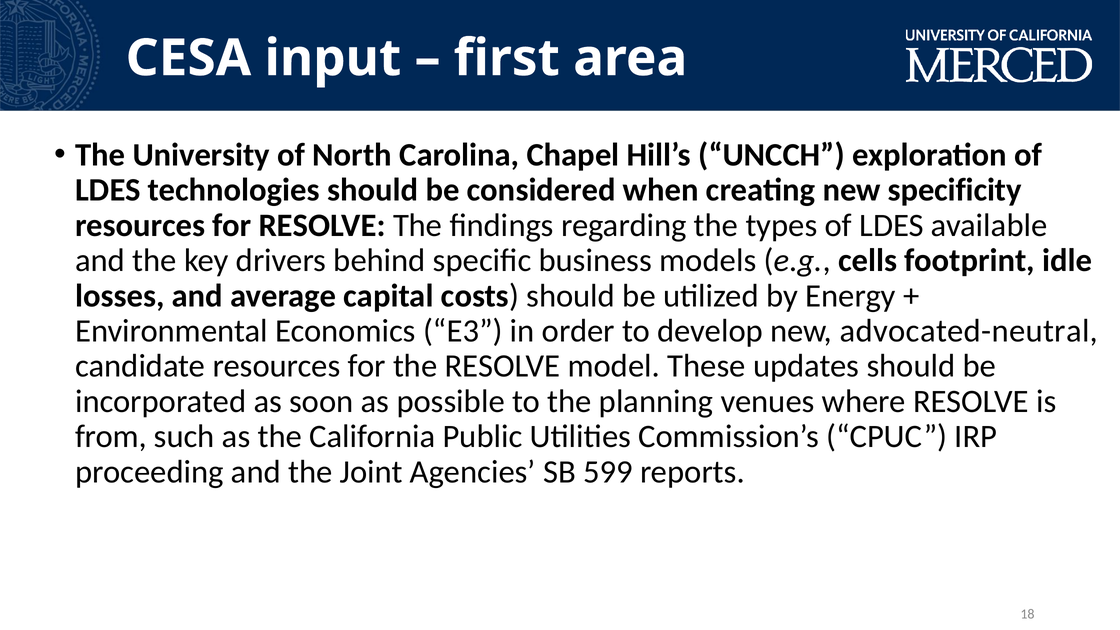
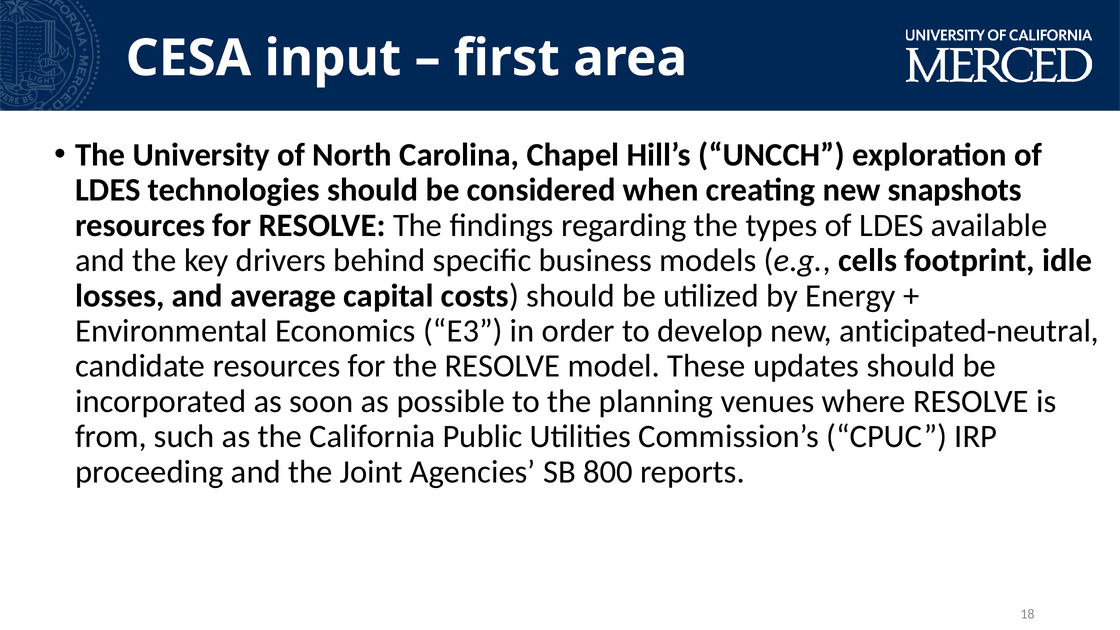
specificity: specificity -> snapshots
advocated-neutral: advocated-neutral -> anticipated-neutral
599: 599 -> 800
